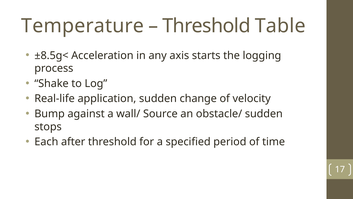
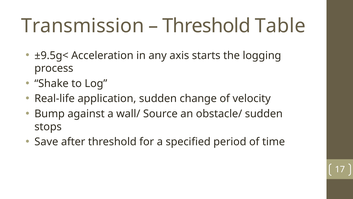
Temperature: Temperature -> Transmission
±8.5g<: ±8.5g< -> ±9.5g<
Each: Each -> Save
